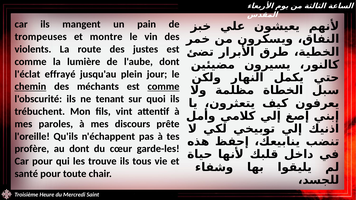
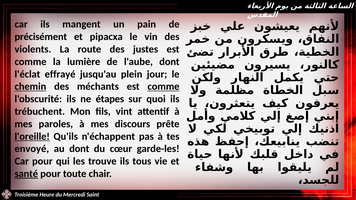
trompeuses: trompeuses -> précisément
montre: montre -> pipacxa
tenant: tenant -> étapes
l'oreille underline: none -> present
profère: profère -> envoyé
santé underline: none -> present
